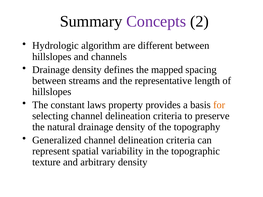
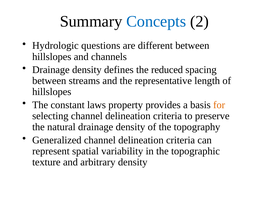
Concepts colour: purple -> blue
algorithm: algorithm -> questions
mapped: mapped -> reduced
